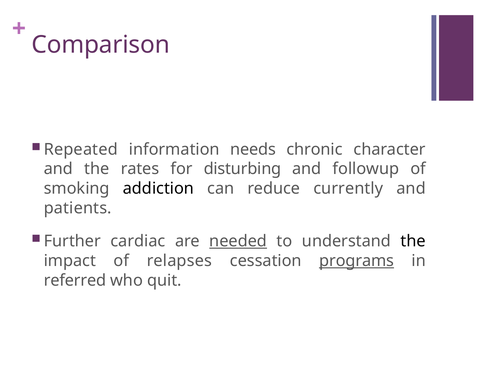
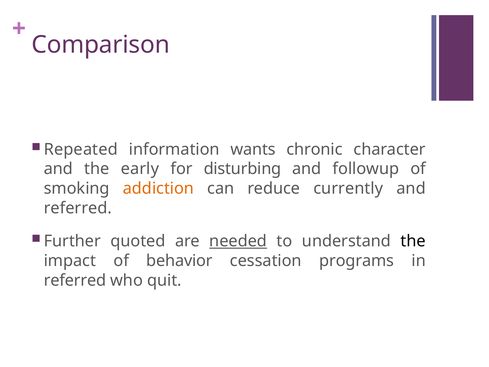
needs: needs -> wants
rates: rates -> early
addiction colour: black -> orange
patients at (78, 208): patients -> referred
cardiac: cardiac -> quoted
relapses: relapses -> behavior
programs underline: present -> none
